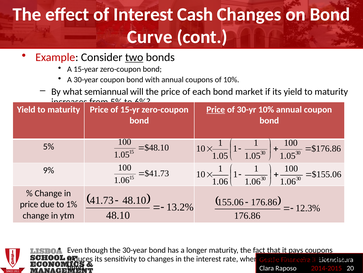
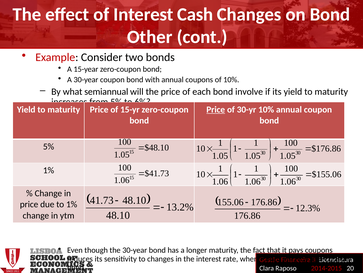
Curve: Curve -> Other
two underline: present -> none
market: market -> involve
9% at (49, 170): 9% -> 1%
